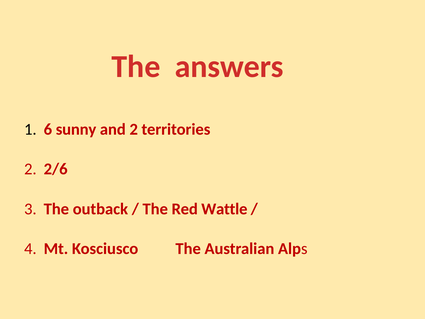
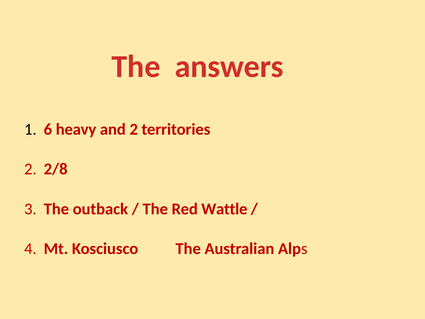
sunny: sunny -> heavy
2/6: 2/6 -> 2/8
